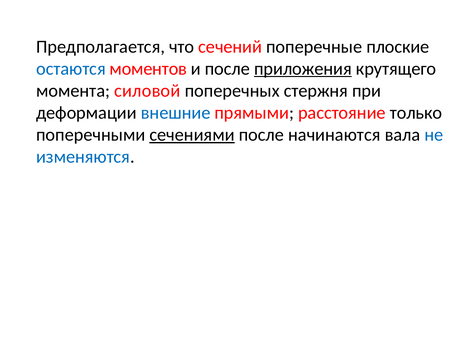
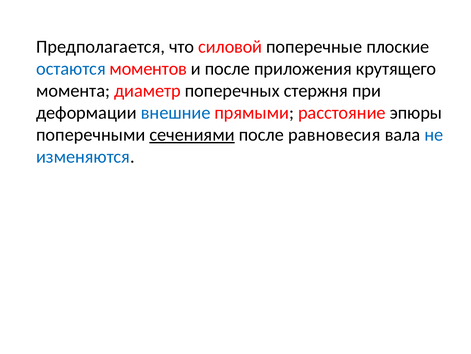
сечений: сечений -> силовой
приложения underline: present -> none
силовой: силовой -> диаметр
только: только -> эпюры
начинаются: начинаются -> равновесия
